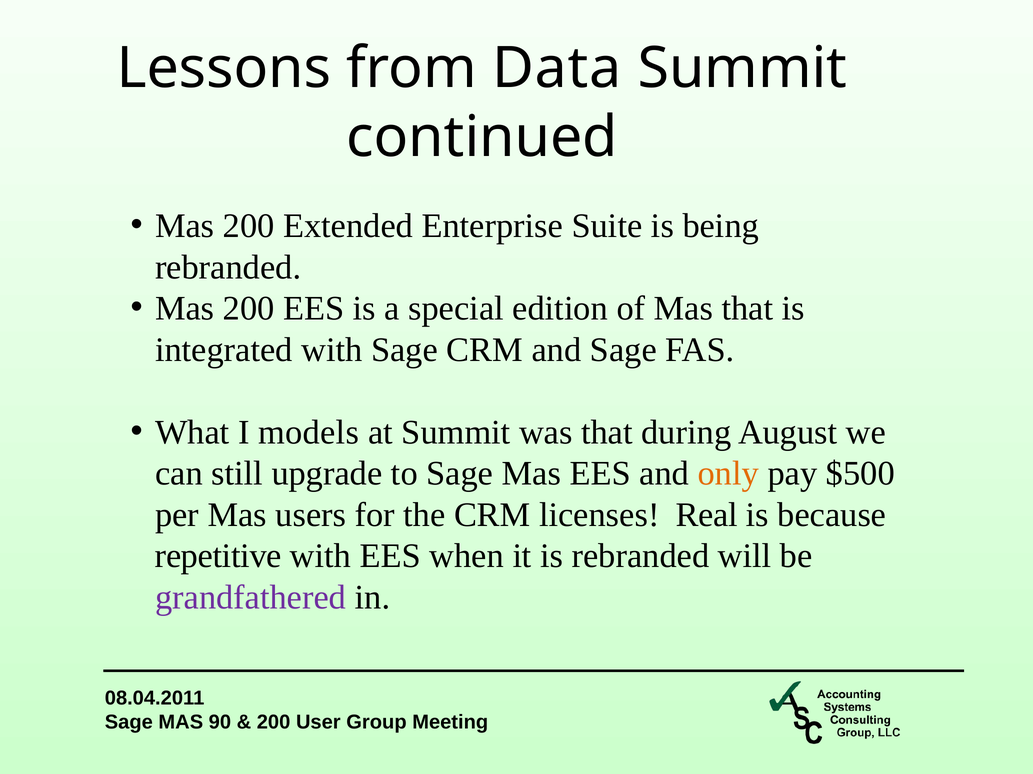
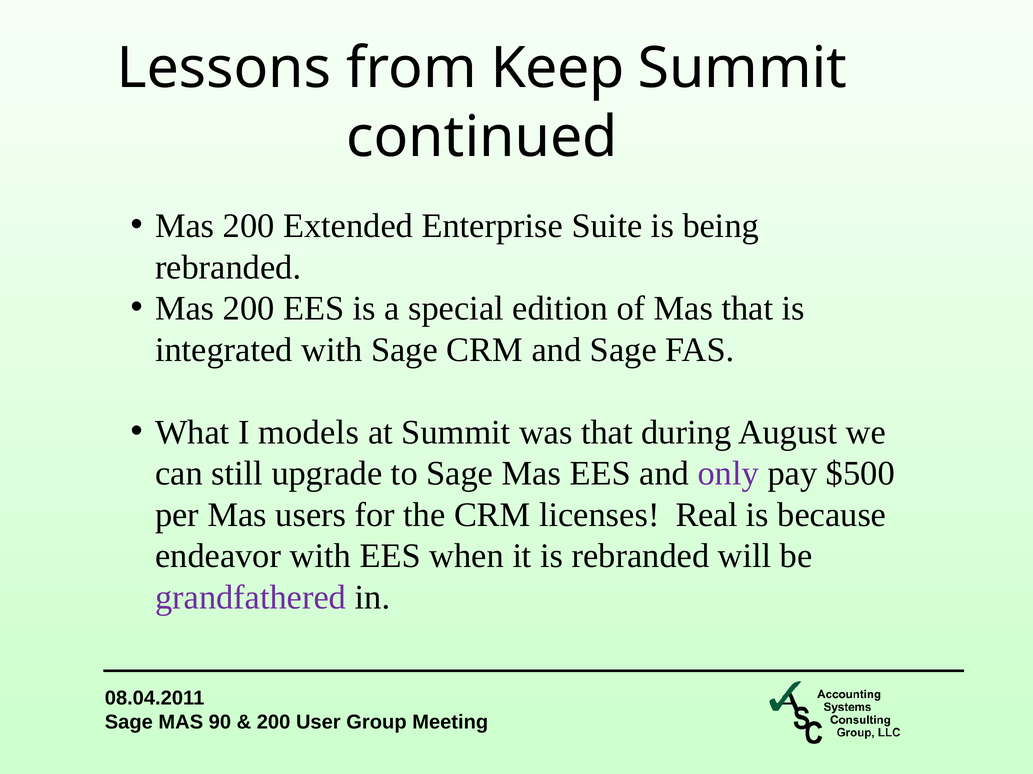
Data: Data -> Keep
only colour: orange -> purple
repetitive: repetitive -> endeavor
